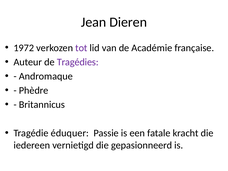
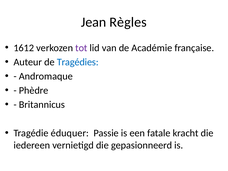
Dieren: Dieren -> Règles
1972: 1972 -> 1612
Tragédies colour: purple -> blue
